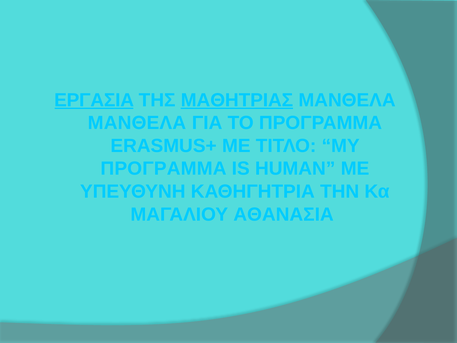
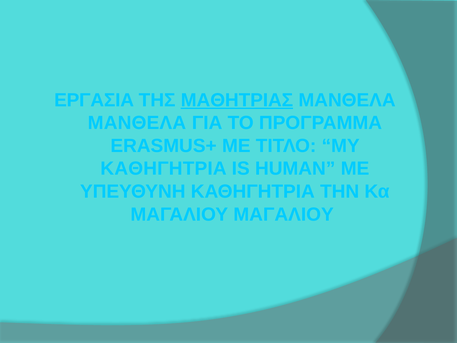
ΕΡΓΑΣΙΑ underline: present -> none
ΠΡΟΓΡΑΜΜΑ at (164, 169): ΠΡΟΓΡΑΜΜΑ -> ΚΑΘΗΓΗΤΡΙΑ
ΜΑΓΑΛΙΟΥ ΑΘΑΝΑΣΙΑ: ΑΘΑΝΑΣΙΑ -> ΜΑΓΑΛΙΟΥ
